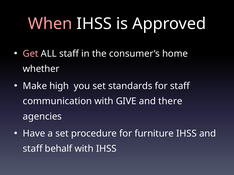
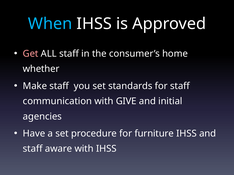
When colour: pink -> light blue
Make high: high -> staff
there: there -> initial
behalf: behalf -> aware
